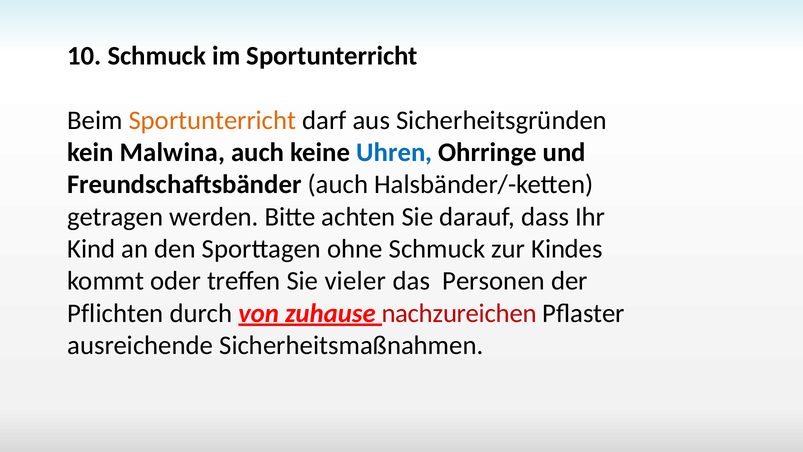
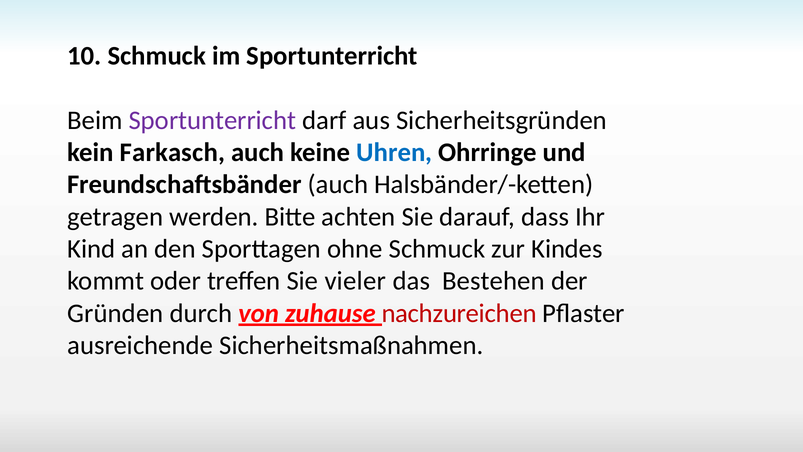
Sportunterricht at (212, 120) colour: orange -> purple
Malwina: Malwina -> Farkasch
Personen: Personen -> Bestehen
Pflichten: Pflichten -> Gründen
